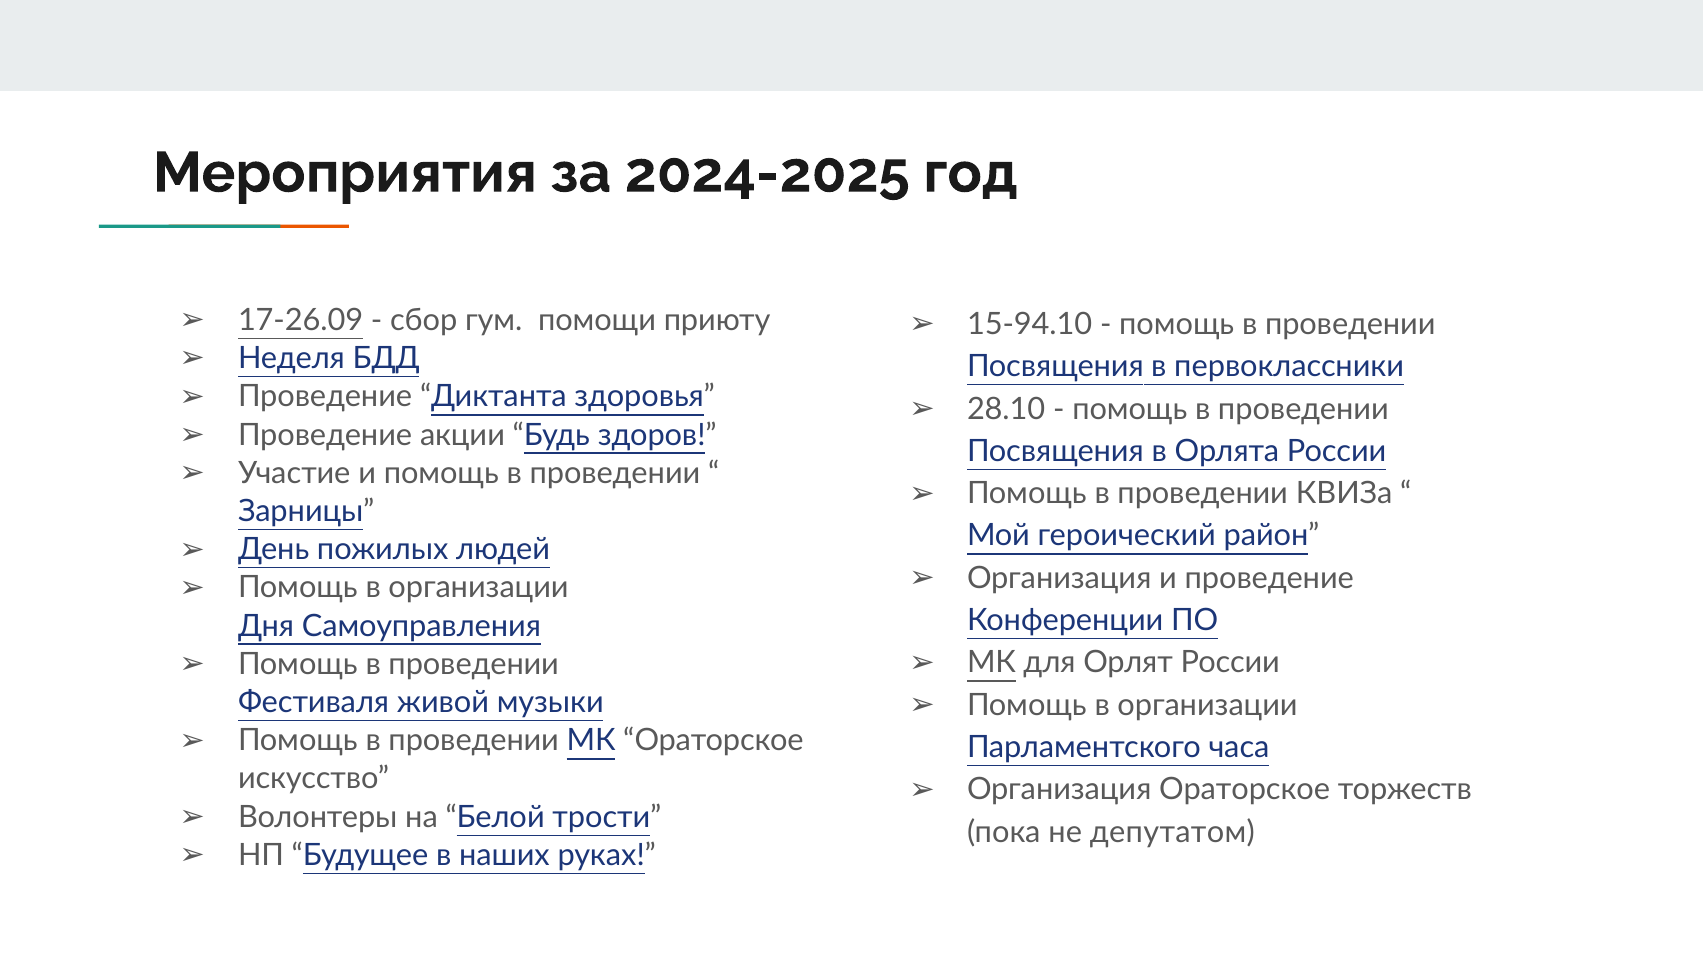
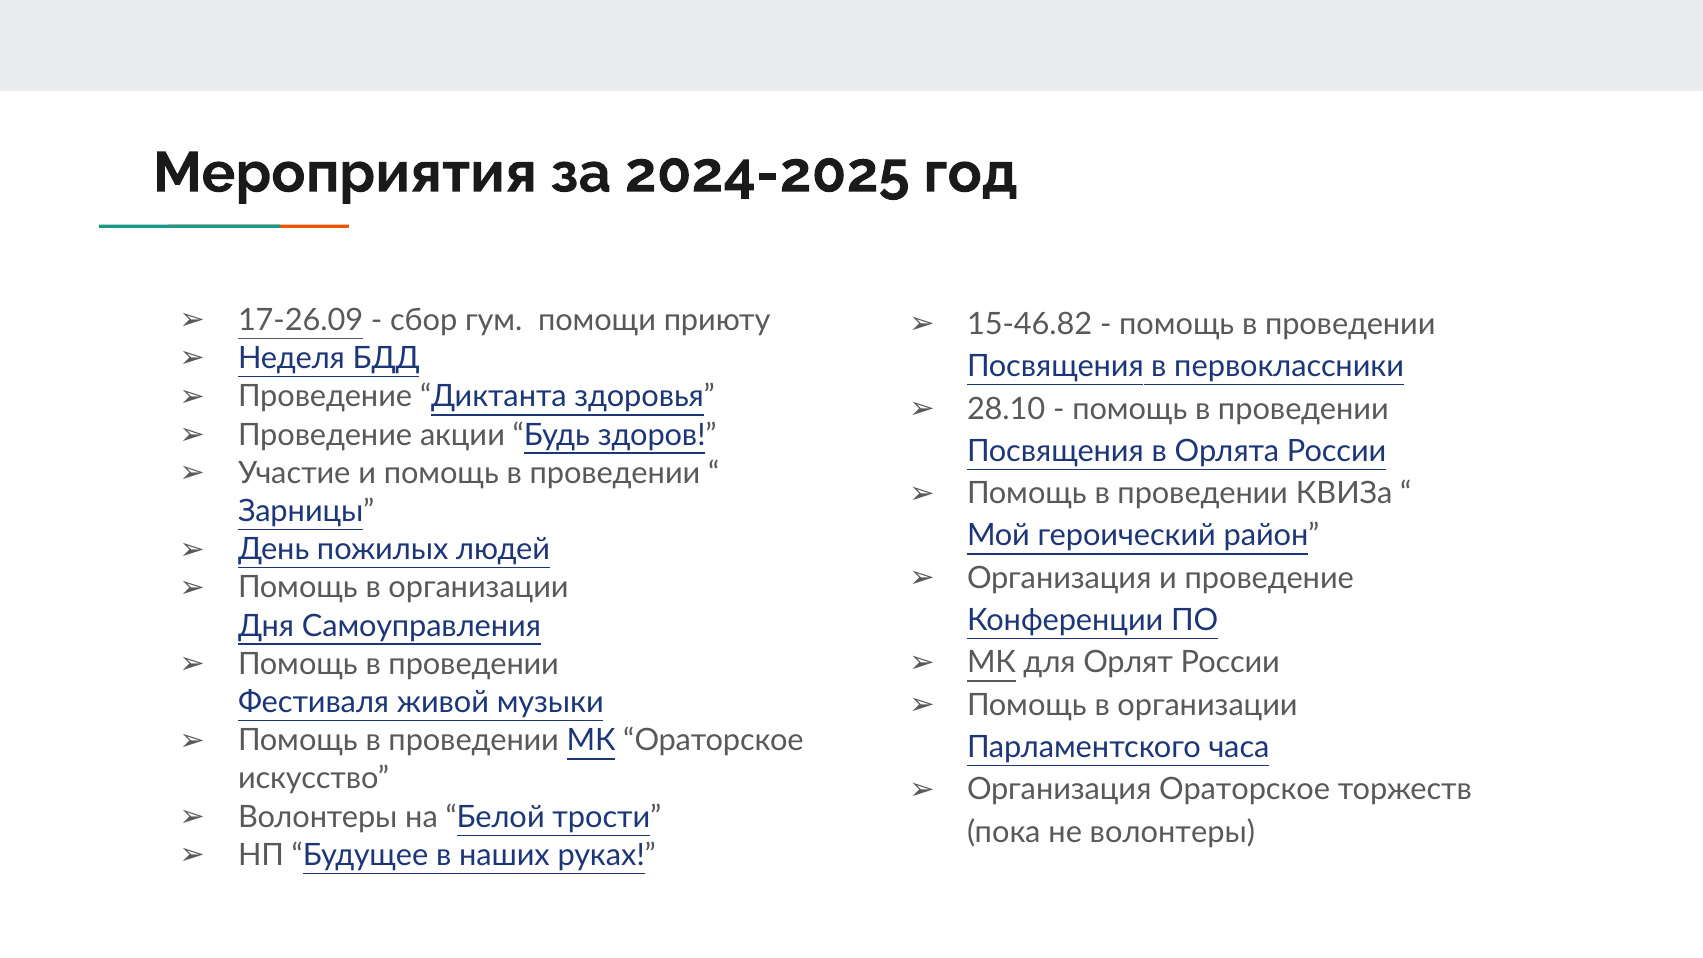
15-94.10: 15-94.10 -> 15-46.82
не депутатом: депутатом -> волонтеры
